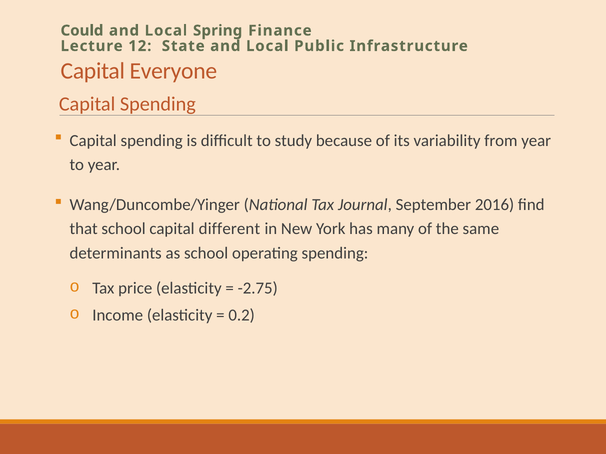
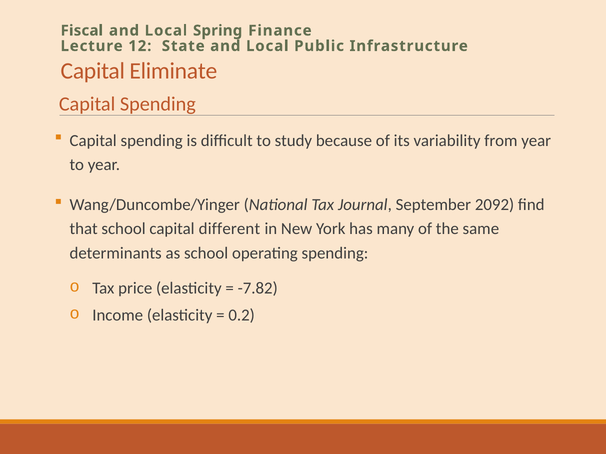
Could: Could -> Fiscal
Everyone: Everyone -> Eliminate
2016: 2016 -> 2092
-2.75: -2.75 -> -7.82
